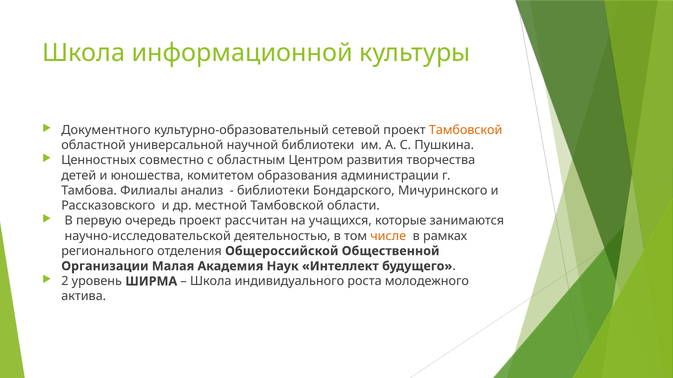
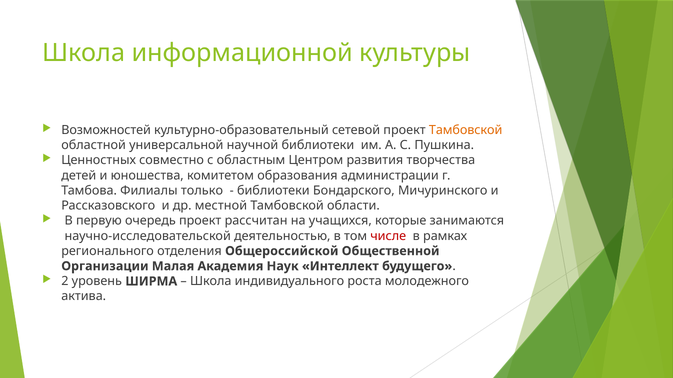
Документного: Документного -> Возможностей
анализ: анализ -> только
числе colour: orange -> red
